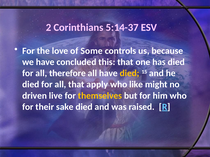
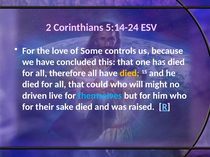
5:14-37: 5:14-37 -> 5:14-24
apply: apply -> could
like: like -> will
themselves colour: yellow -> light blue
